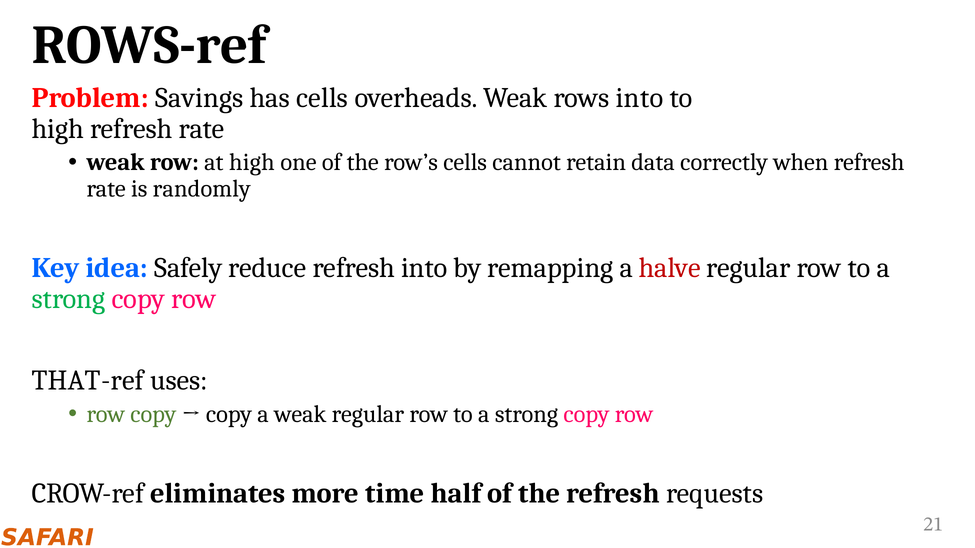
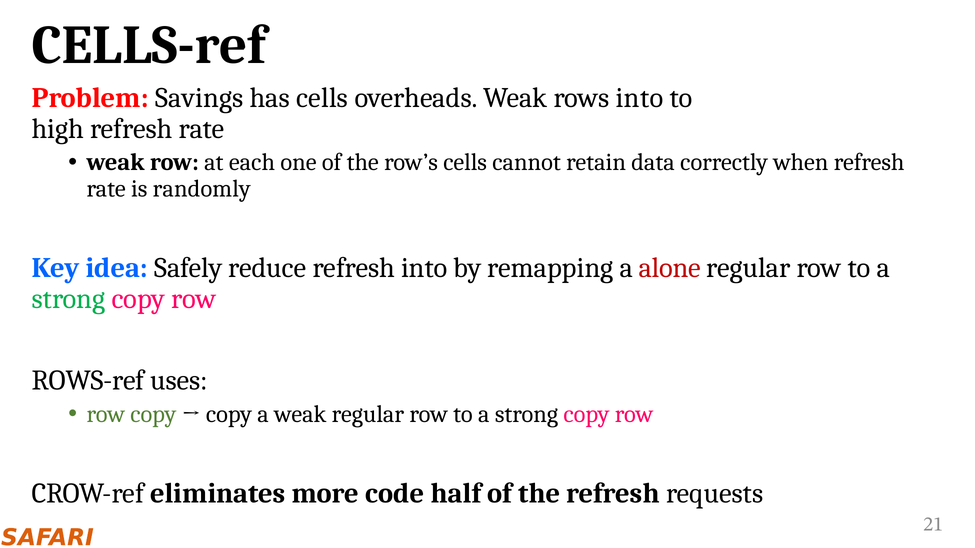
ROWS-ref: ROWS-ref -> CELLS-ref
at high: high -> each
halve: halve -> alone
THAT-ref: THAT-ref -> ROWS-ref
time: time -> code
